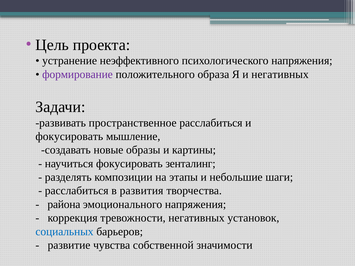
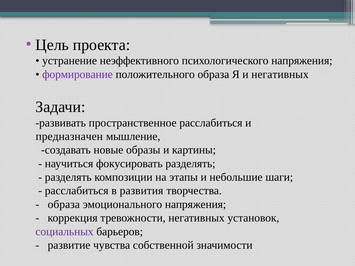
фокусировать at (69, 137): фокусировать -> предназначен
фокусировать зенталинг: зенталинг -> разделять
района at (64, 205): района -> образа
социальных colour: blue -> purple
